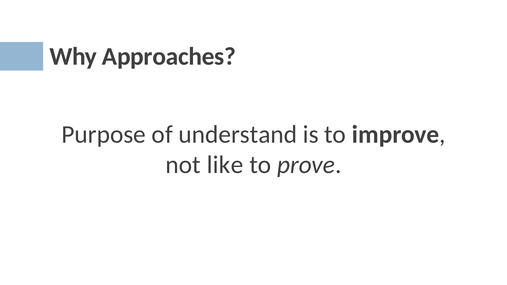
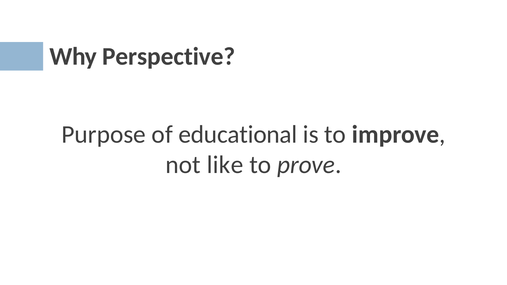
Approaches: Approaches -> Perspective
understand: understand -> educational
